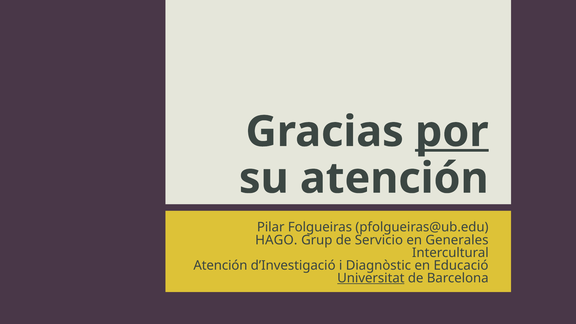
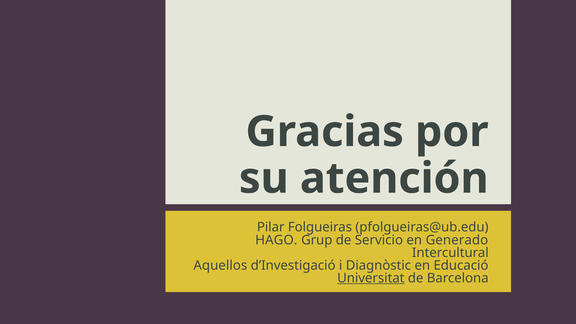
por underline: present -> none
Generales: Generales -> Generado
Atención at (220, 265): Atención -> Aquellos
